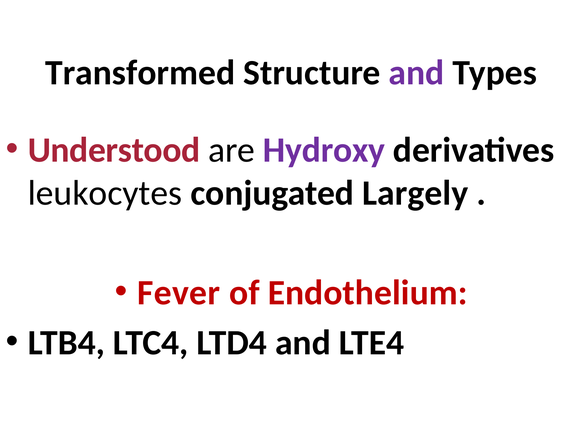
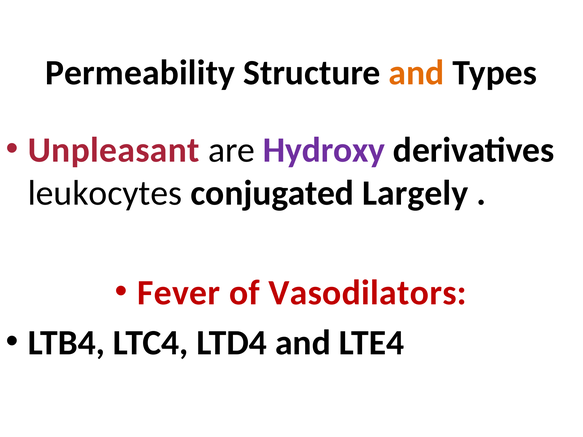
Transformed: Transformed -> Permeability
and at (416, 73) colour: purple -> orange
Understood: Understood -> Unpleasant
Endothelium: Endothelium -> Vasodilators
